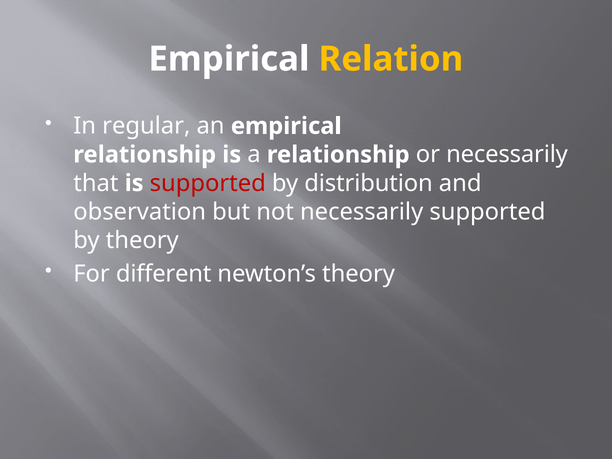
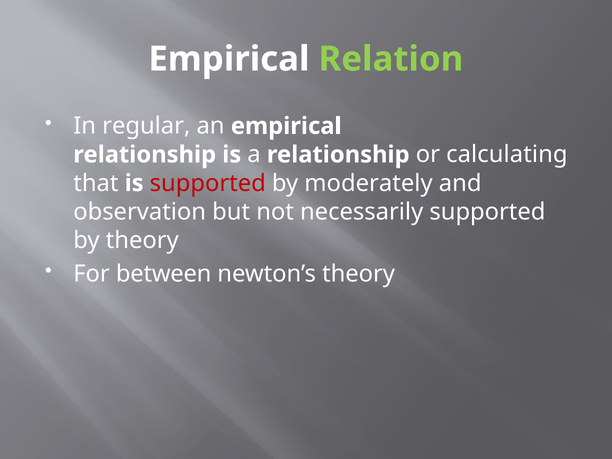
Relation colour: yellow -> light green
or necessarily: necessarily -> calculating
distribution: distribution -> moderately
different: different -> between
